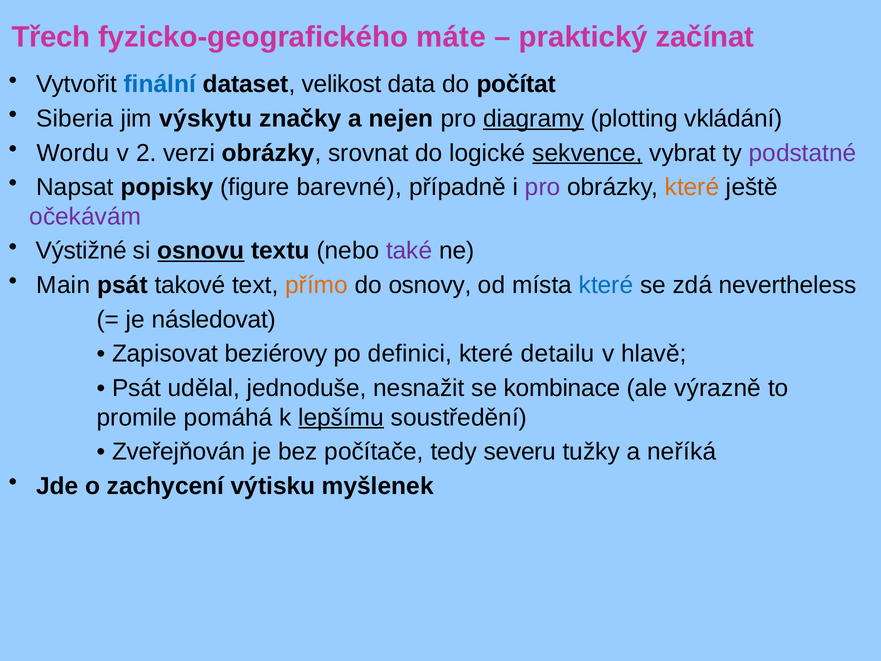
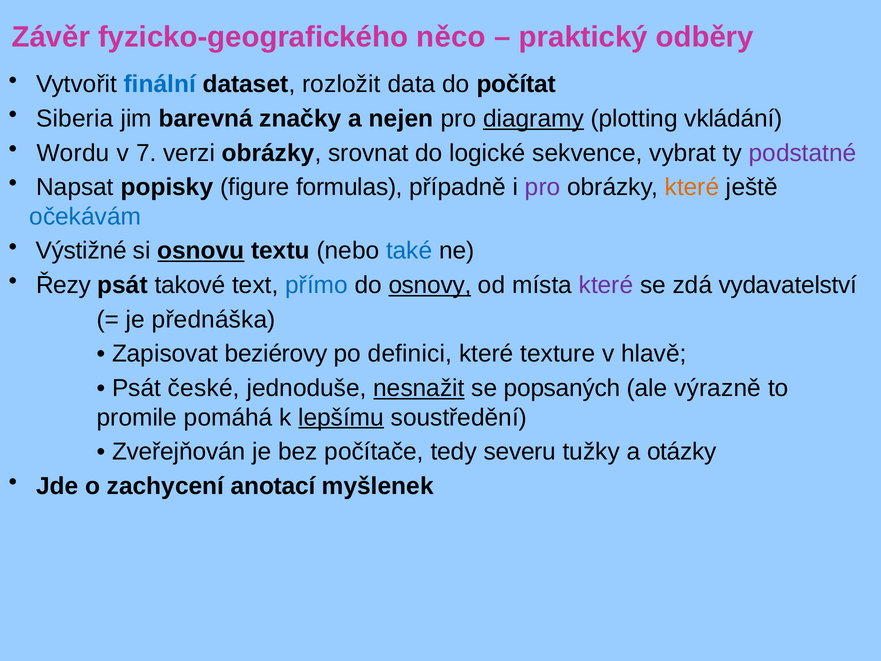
Třech: Třech -> Závěr
máte: máte -> něco
začínat: začínat -> odběry
velikost: velikost -> rozložit
výskytu: výskytu -> barevná
2: 2 -> 7
sekvence underline: present -> none
barevné: barevné -> formulas
očekávám colour: purple -> blue
také colour: purple -> blue
Main: Main -> Řezy
přímo colour: orange -> blue
osnovy underline: none -> present
které at (606, 285) colour: blue -> purple
nevertheless: nevertheless -> vydavatelství
následovat: následovat -> přednáška
detailu: detailu -> texture
udělal: udělal -> české
nesnažit underline: none -> present
kombinace: kombinace -> popsaných
neříká: neříká -> otázky
výtisku: výtisku -> anotací
